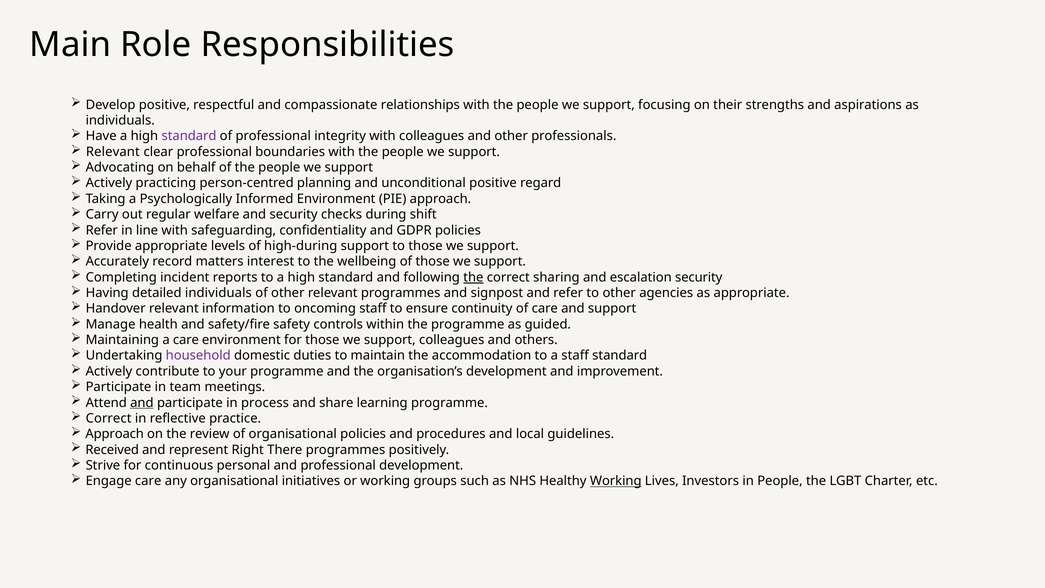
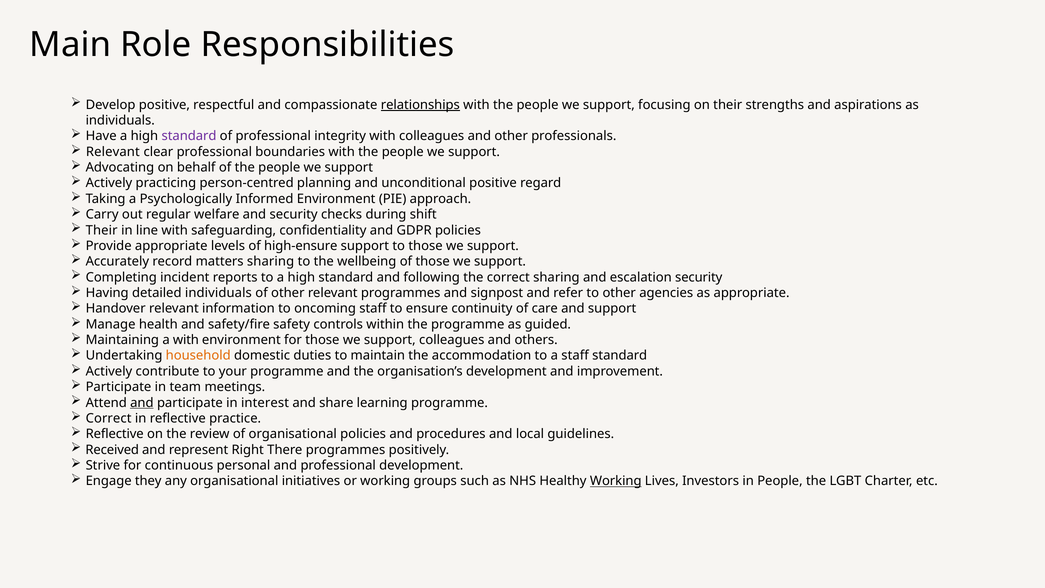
relationships underline: none -> present
Refer at (102, 230): Refer -> Their
high-during: high-during -> high-ensure
matters interest: interest -> sharing
the at (473, 277) underline: present -> none
a care: care -> with
household colour: purple -> orange
process: process -> interest
Approach at (115, 434): Approach -> Reflective
Engage care: care -> they
